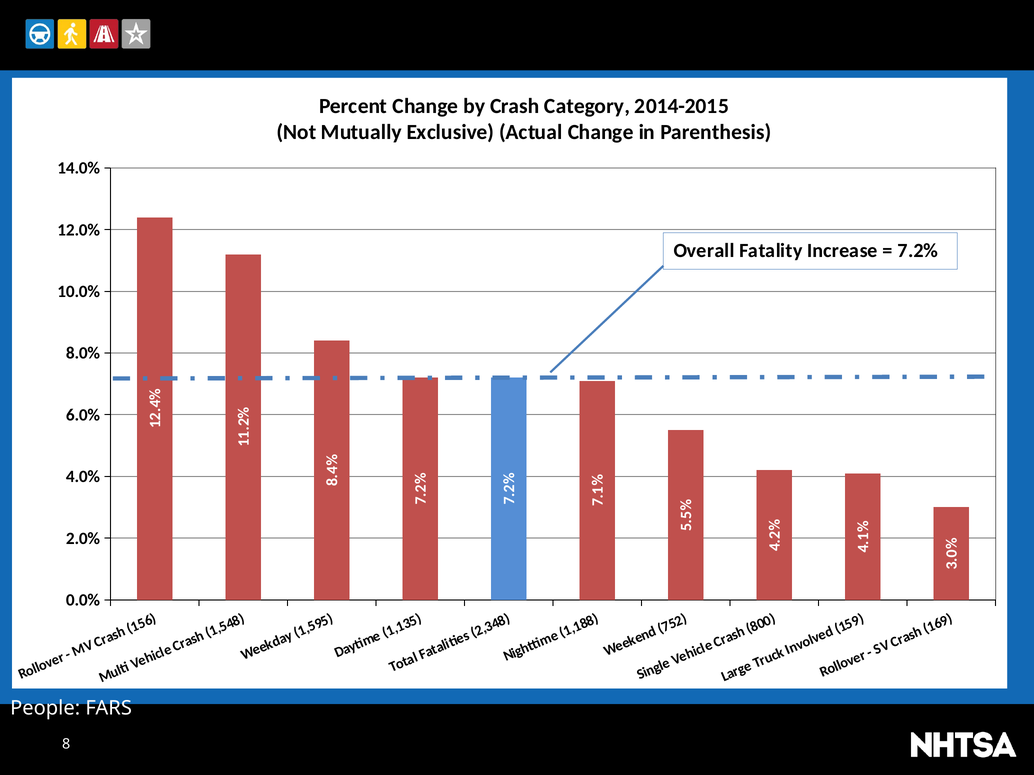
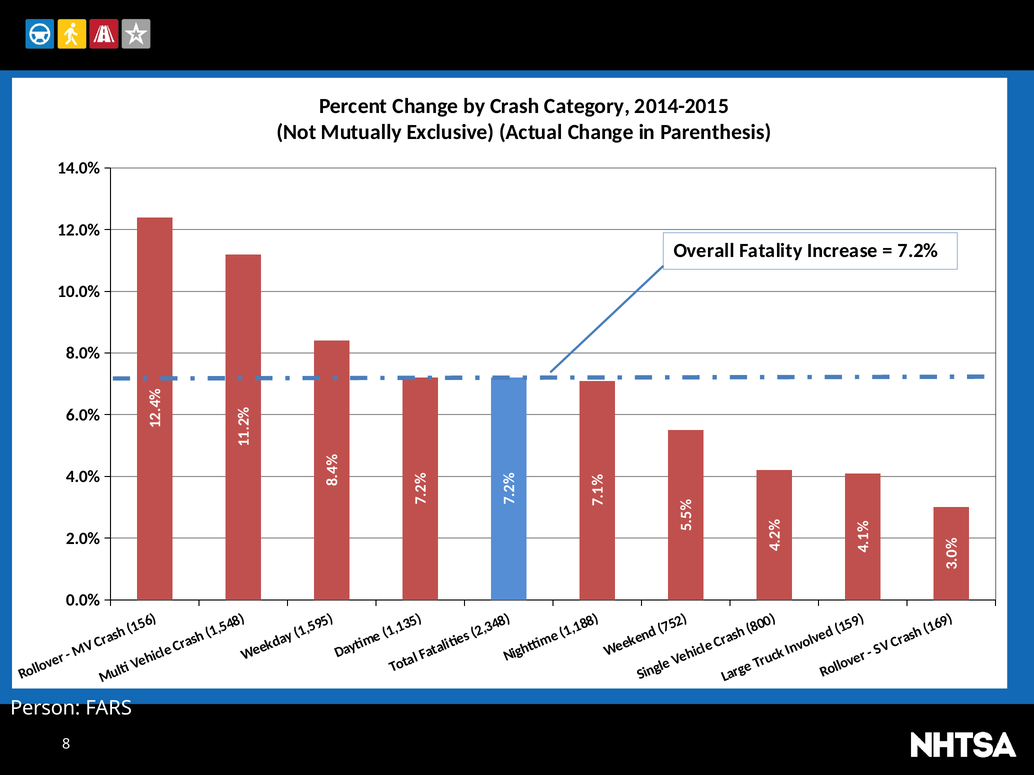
People: People -> Person
